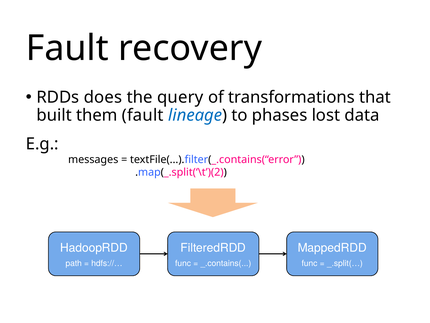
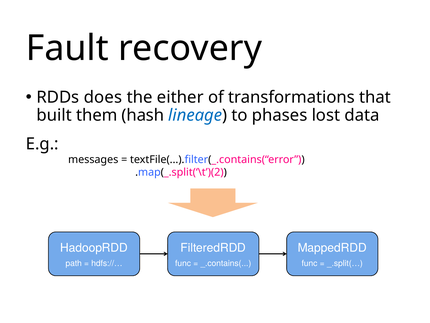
query: query -> either
them fault: fault -> hash
